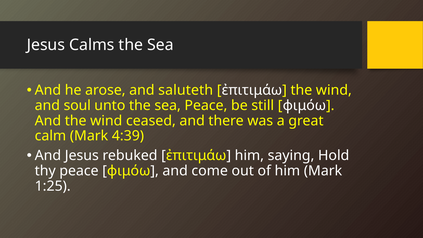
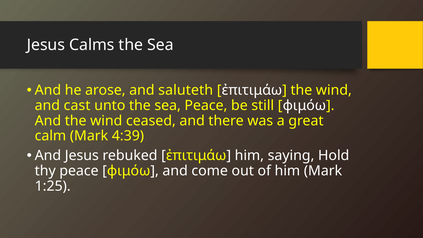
soul: soul -> cast
